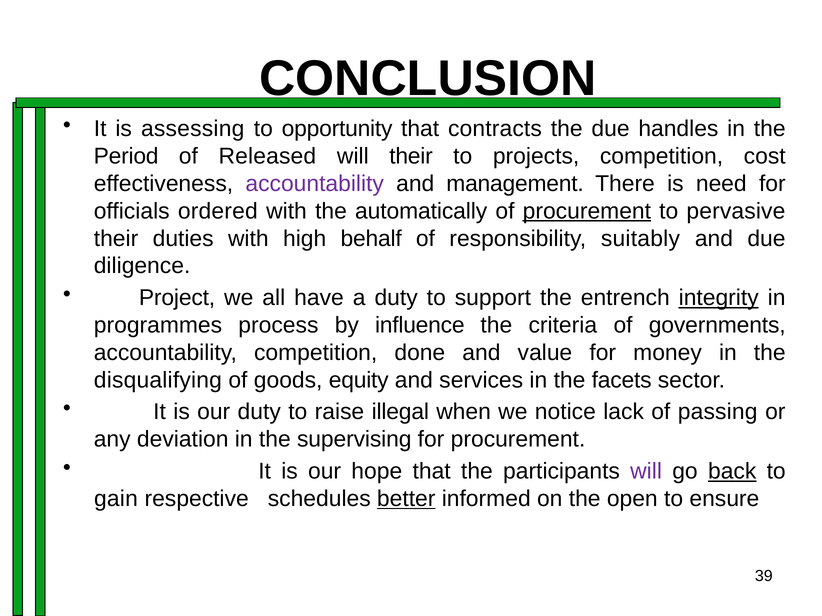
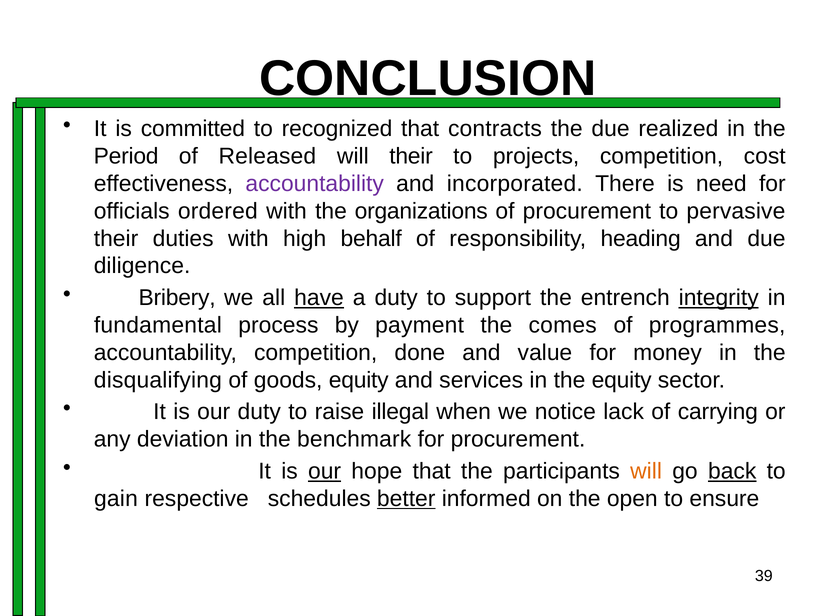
assessing: assessing -> committed
opportunity: opportunity -> recognized
handles: handles -> realized
management: management -> incorporated
automatically: automatically -> organizations
procurement at (587, 211) underline: present -> none
suitably: suitably -> heading
Project: Project -> Bribery
have underline: none -> present
programmes: programmes -> fundamental
influence: influence -> payment
criteria: criteria -> comes
governments: governments -> programmes
the facets: facets -> equity
passing: passing -> carrying
supervising: supervising -> benchmark
our at (325, 472) underline: none -> present
will at (646, 472) colour: purple -> orange
